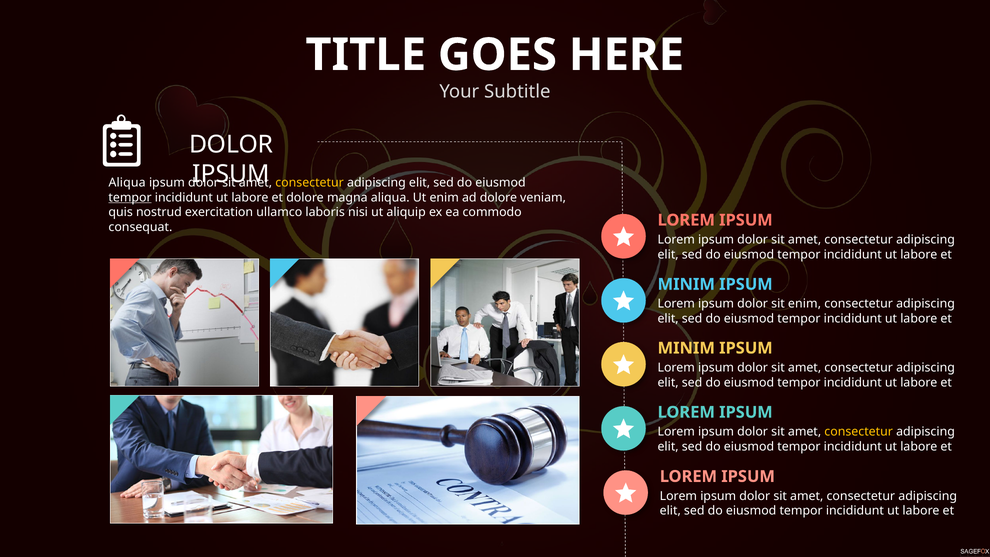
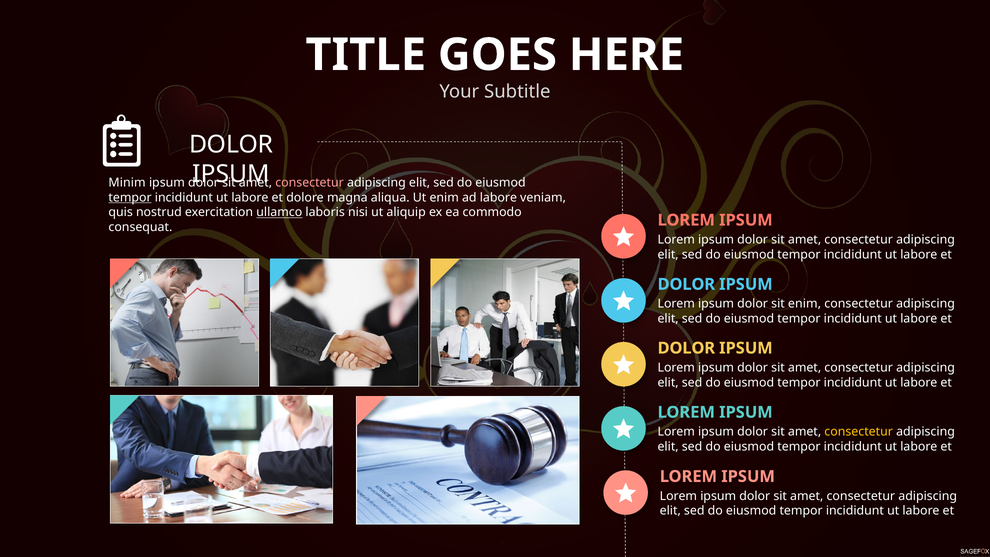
Aliqua at (127, 183): Aliqua -> Minim
consectetur at (310, 183) colour: yellow -> pink
ad dolore: dolore -> labore
ullamco underline: none -> present
MINIM at (686, 284): MINIM -> DOLOR
MINIM at (686, 348): MINIM -> DOLOR
